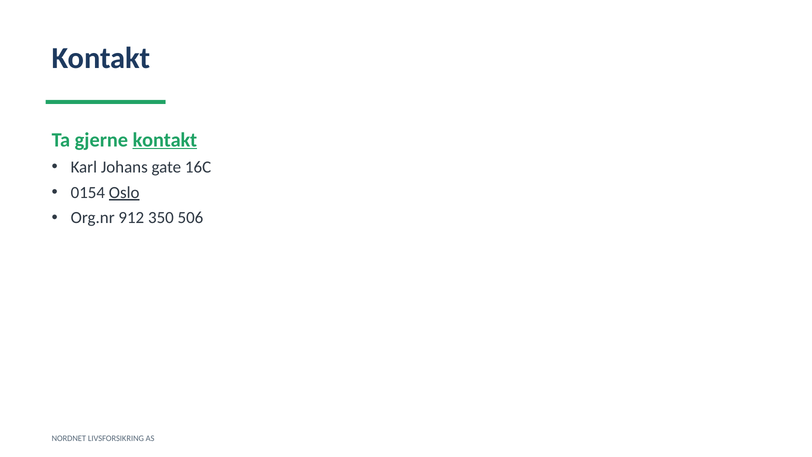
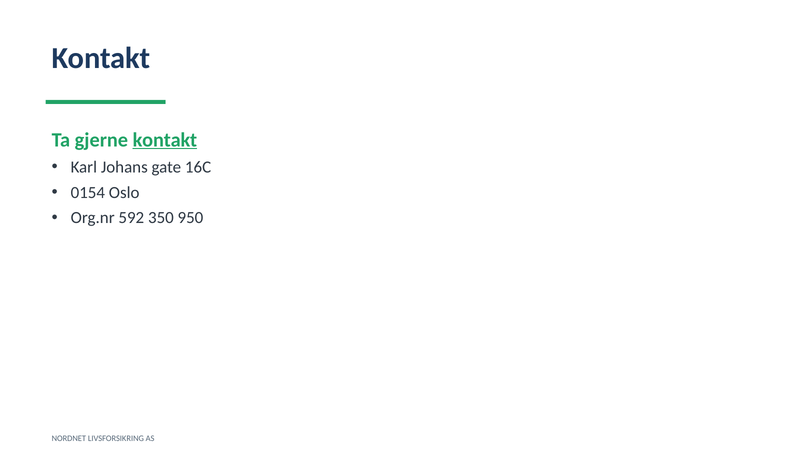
Oslo underline: present -> none
912: 912 -> 592
506: 506 -> 950
